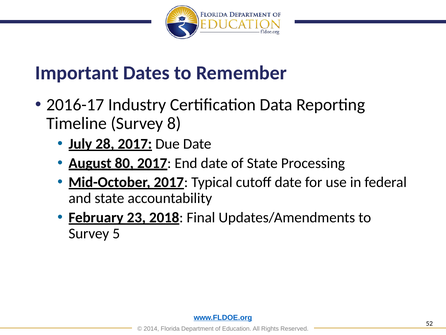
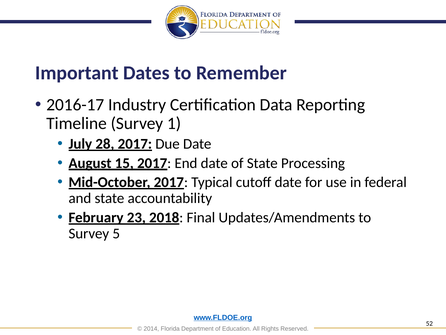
8: 8 -> 1
80: 80 -> 15
